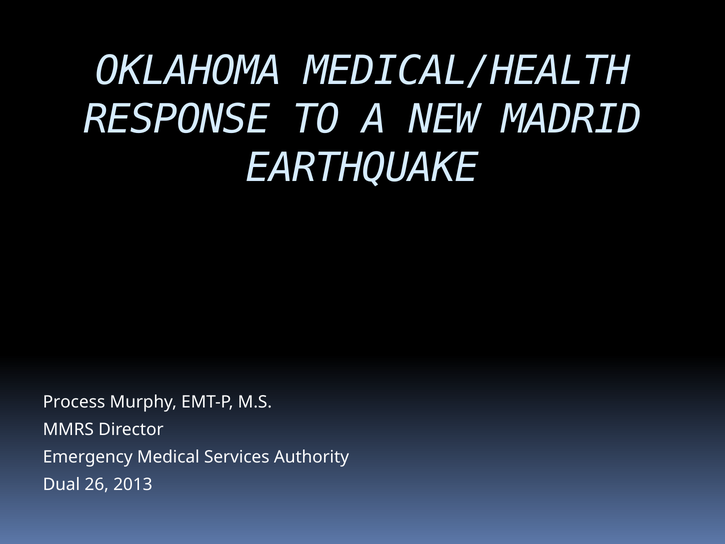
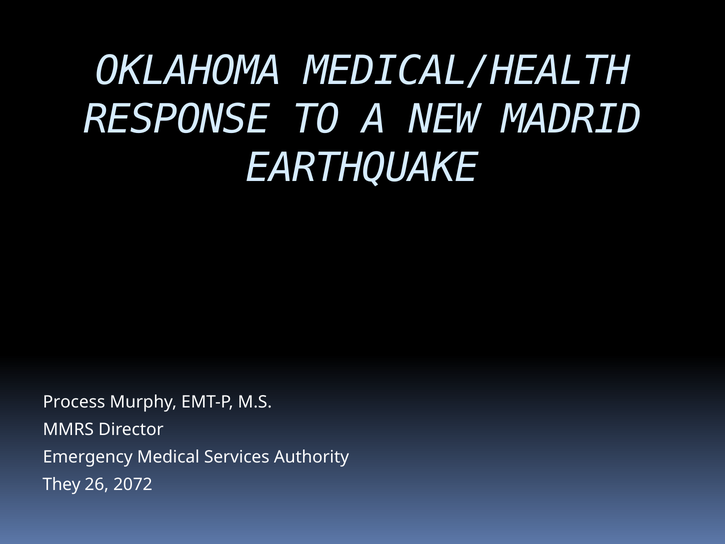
Dual: Dual -> They
2013: 2013 -> 2072
